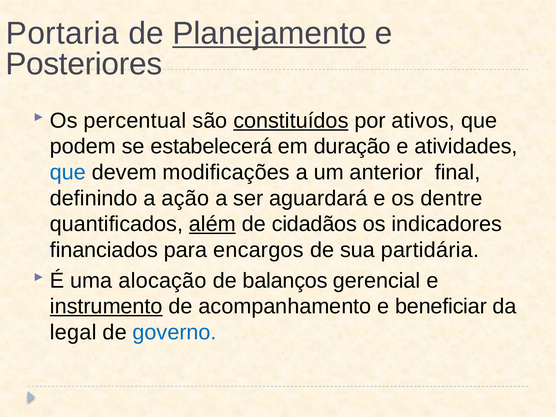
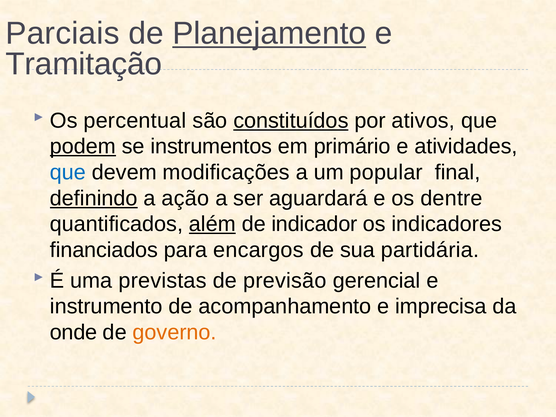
Portaria: Portaria -> Parciais
Posteriores: Posteriores -> Tramitação
podem underline: none -> present
estabelecerá: estabelecerá -> instrumentos
duração: duração -> primário
anterior: anterior -> popular
definindo underline: none -> present
cidadãos: cidadãos -> indicador
alocação: alocação -> previstas
balanços: balanços -> previsão
instrumento underline: present -> none
beneficiar: beneficiar -> imprecisa
legal: legal -> onde
governo colour: blue -> orange
